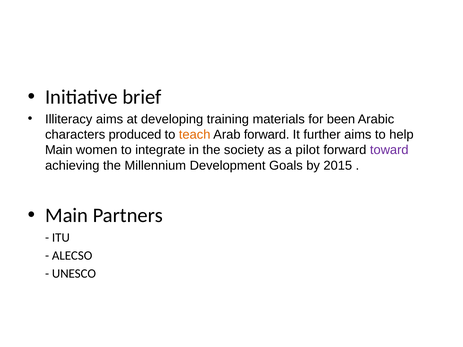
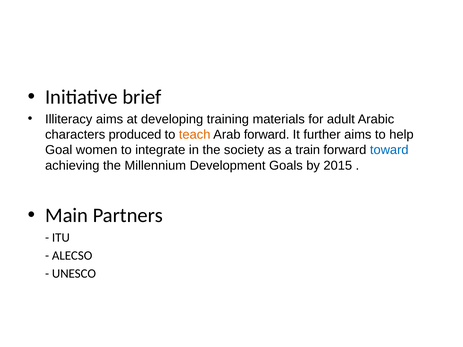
been: been -> adult
Main at (59, 150): Main -> Goal
pilot: pilot -> train
toward colour: purple -> blue
